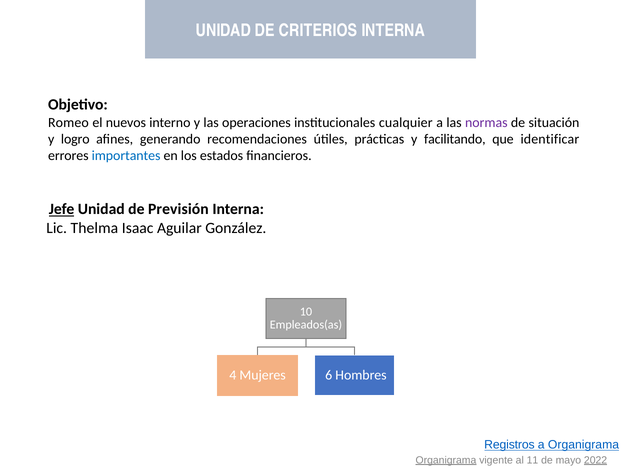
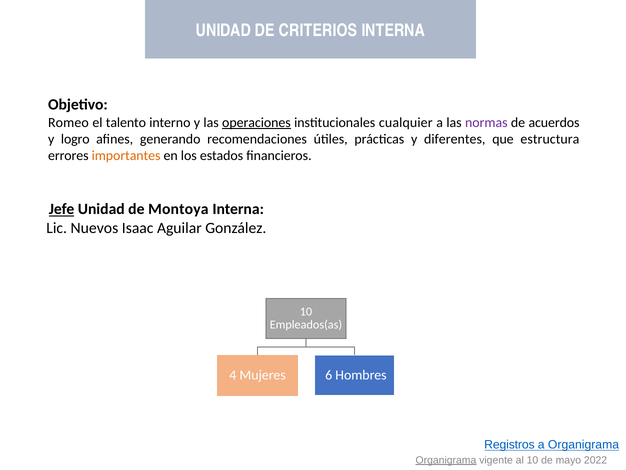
nuevos: nuevos -> talento
operaciones underline: none -> present
situación: situación -> acuerdos
facilitando: facilitando -> diferentes
identificar: identificar -> estructura
importantes colour: blue -> orange
Previsión: Previsión -> Montoya
Thelma: Thelma -> Nuevos
al 11: 11 -> 10
2022 underline: present -> none
